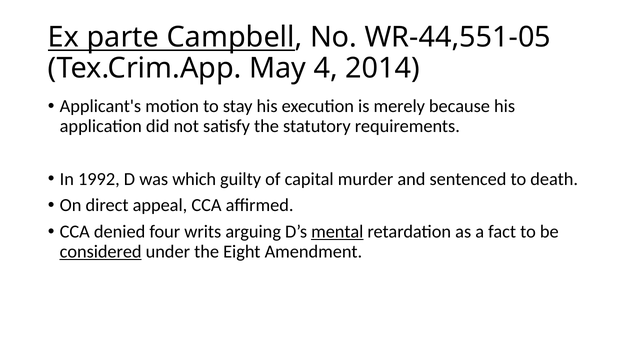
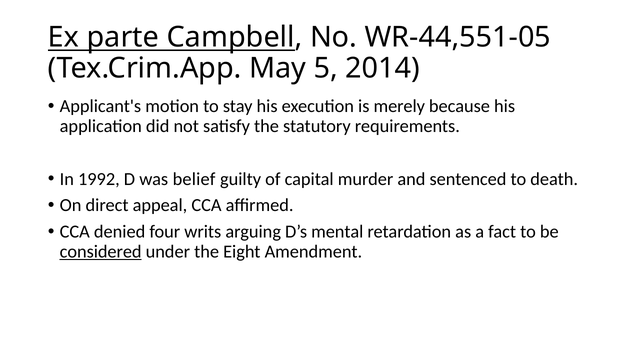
4: 4 -> 5
which: which -> belief
mental underline: present -> none
